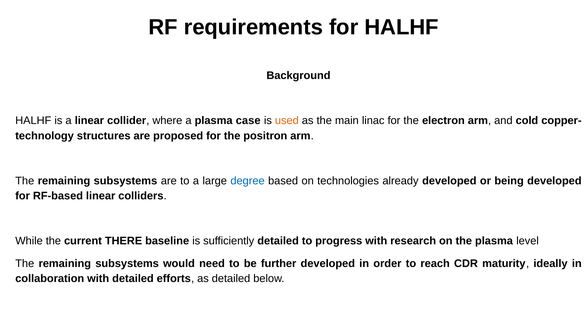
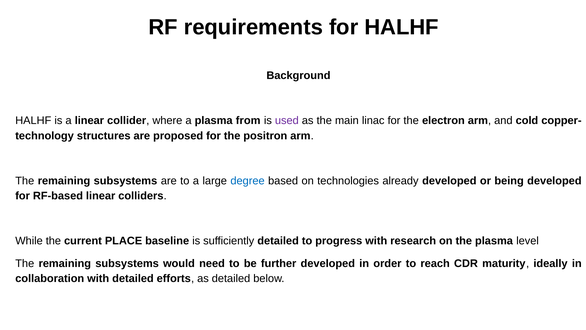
case: case -> from
used colour: orange -> purple
THERE: THERE -> PLACE
